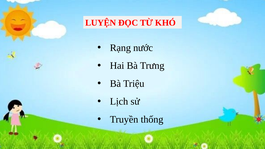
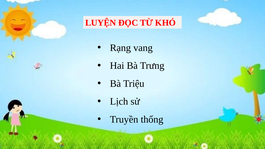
nước: nước -> vang
